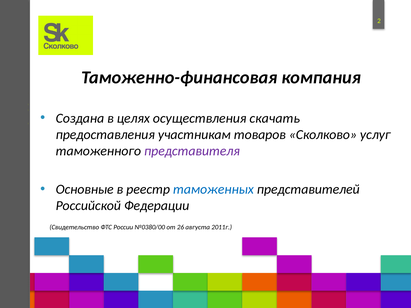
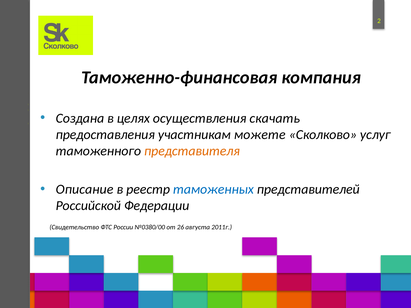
товаров: товаров -> можете
представителя colour: purple -> orange
Основные: Основные -> Описание
